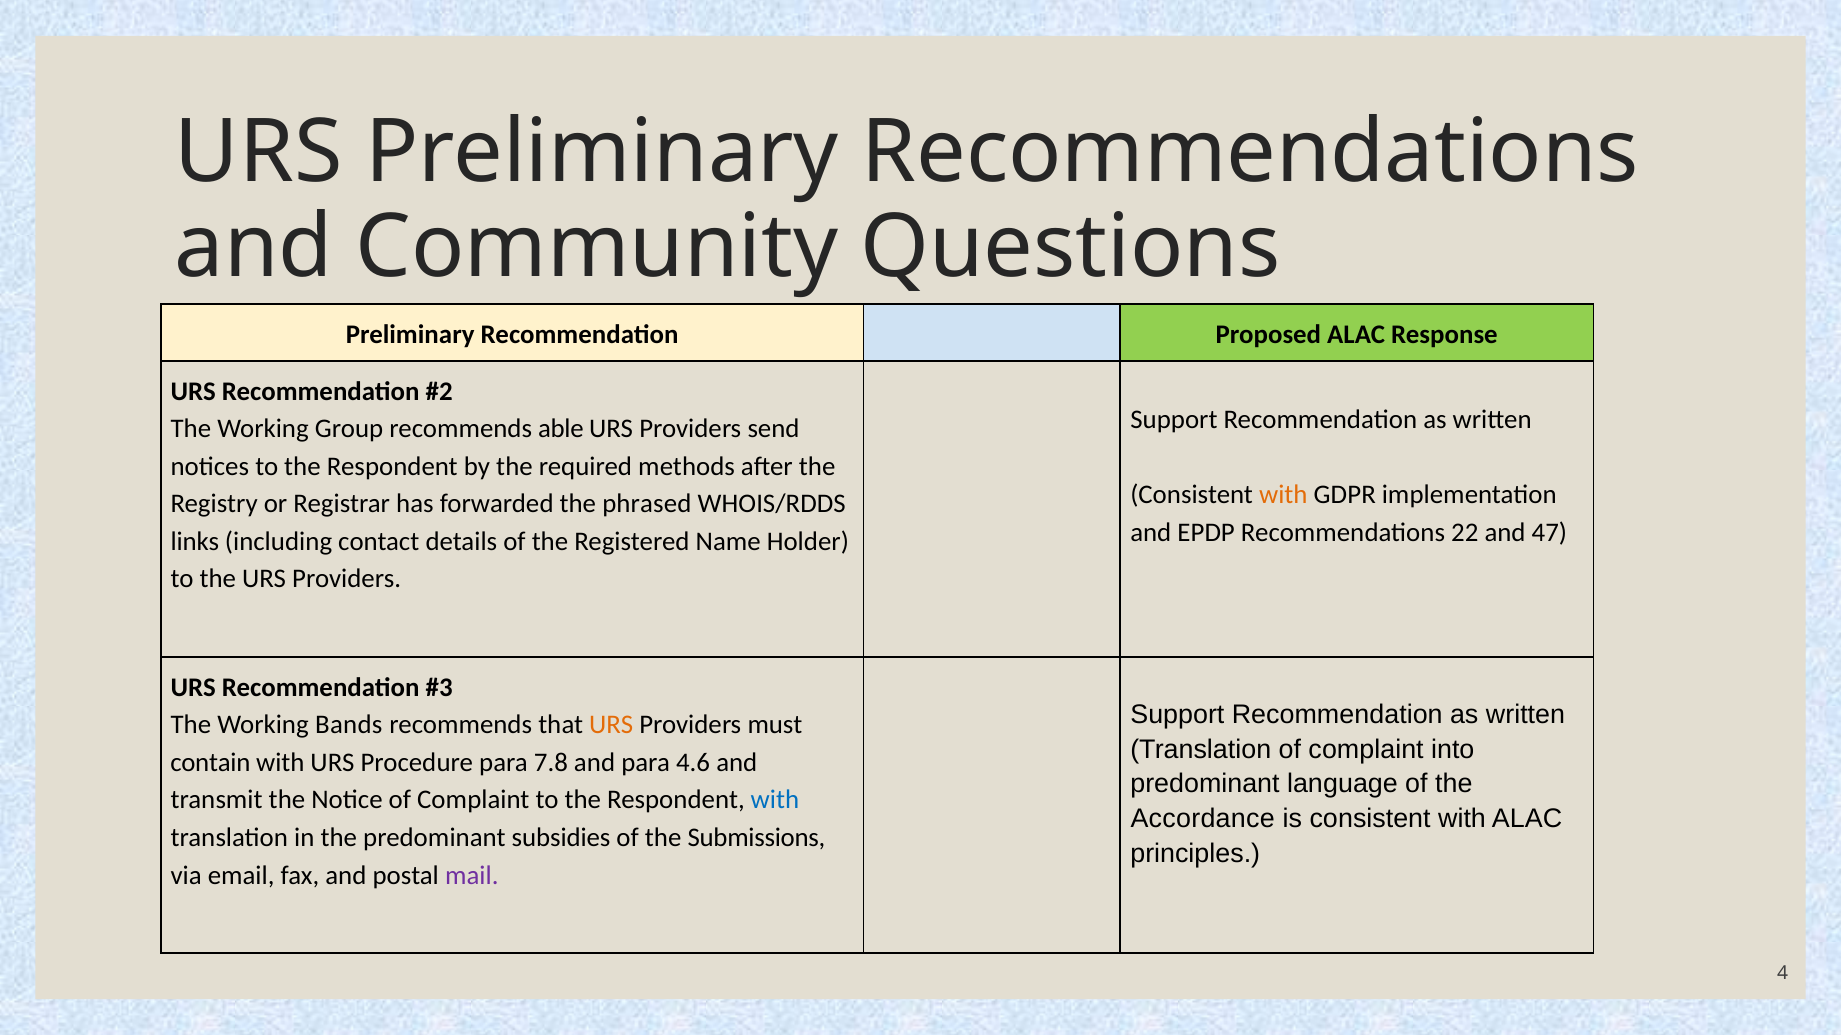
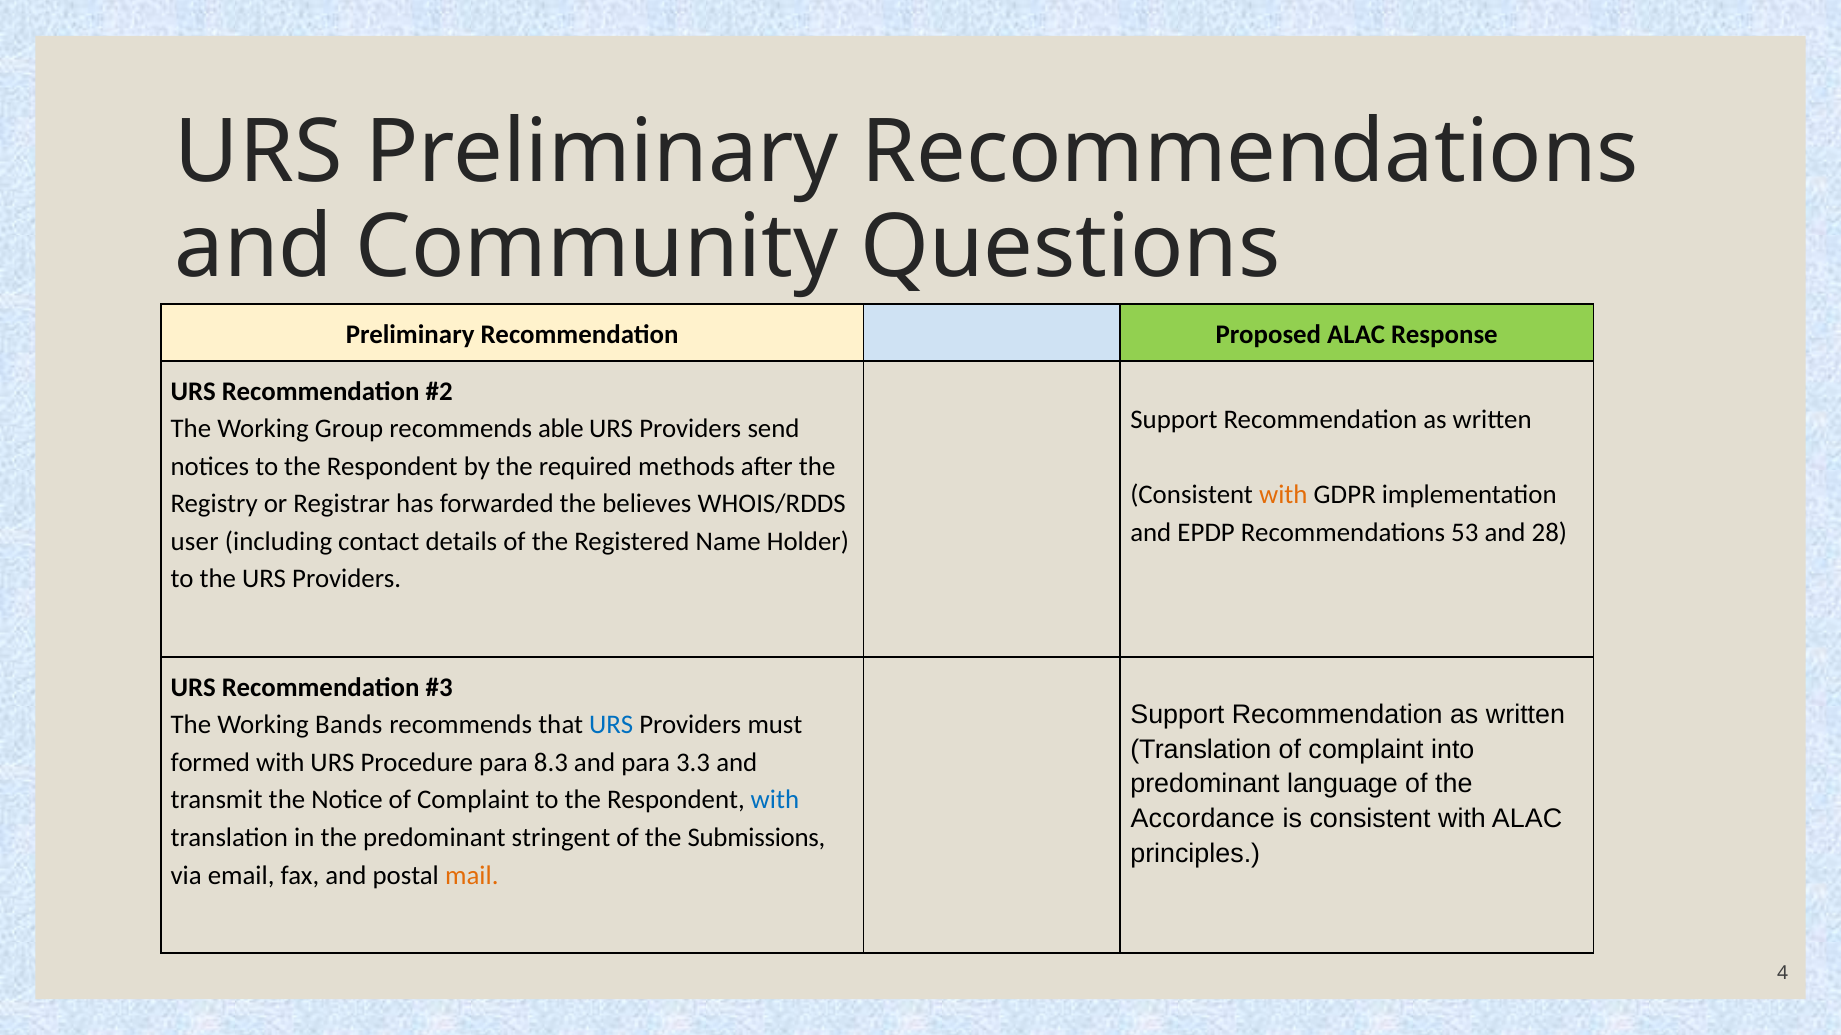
phrased: phrased -> believes
22: 22 -> 53
47: 47 -> 28
links: links -> user
URS at (611, 725) colour: orange -> blue
contain: contain -> formed
7.8: 7.8 -> 8.3
4.6: 4.6 -> 3.3
subsidies: subsidies -> stringent
mail colour: purple -> orange
